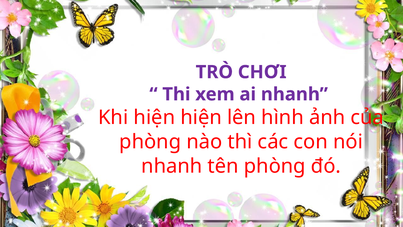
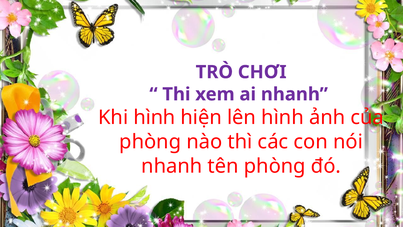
Khi hiện: hiện -> hình
